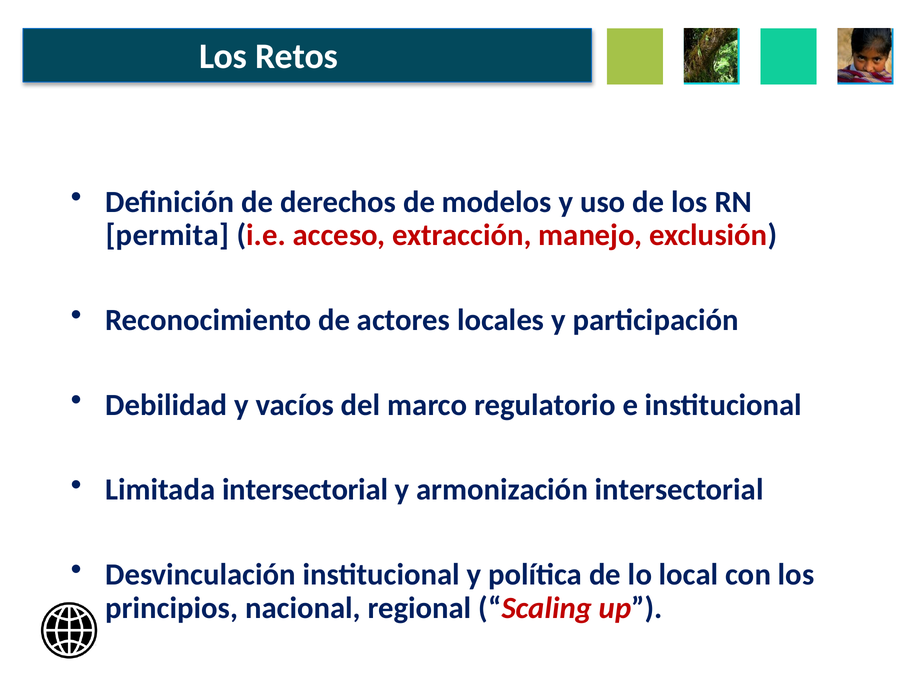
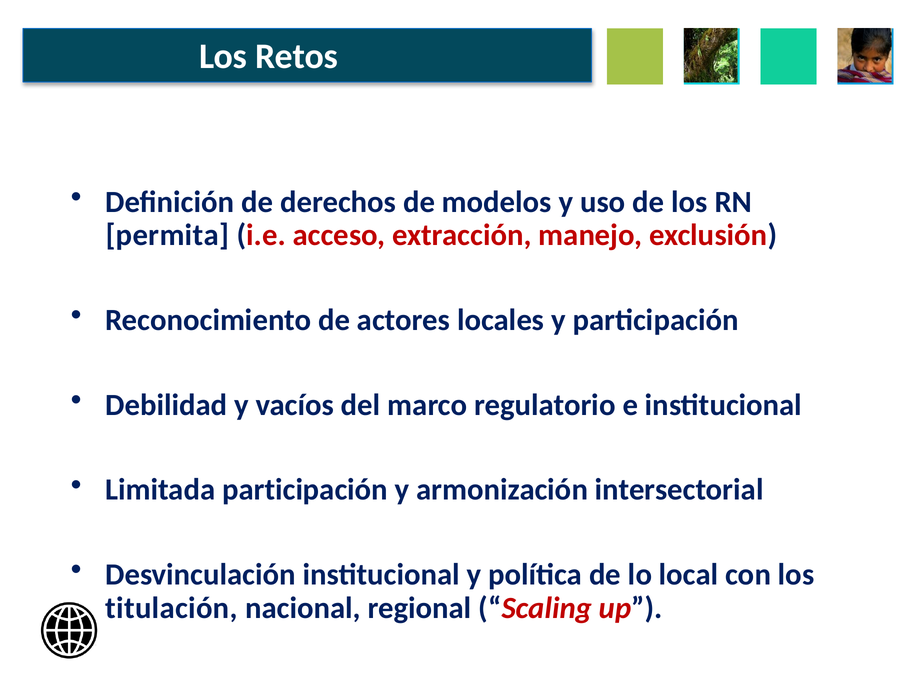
Limitada intersectorial: intersectorial -> participación
principios: principios -> titulación
